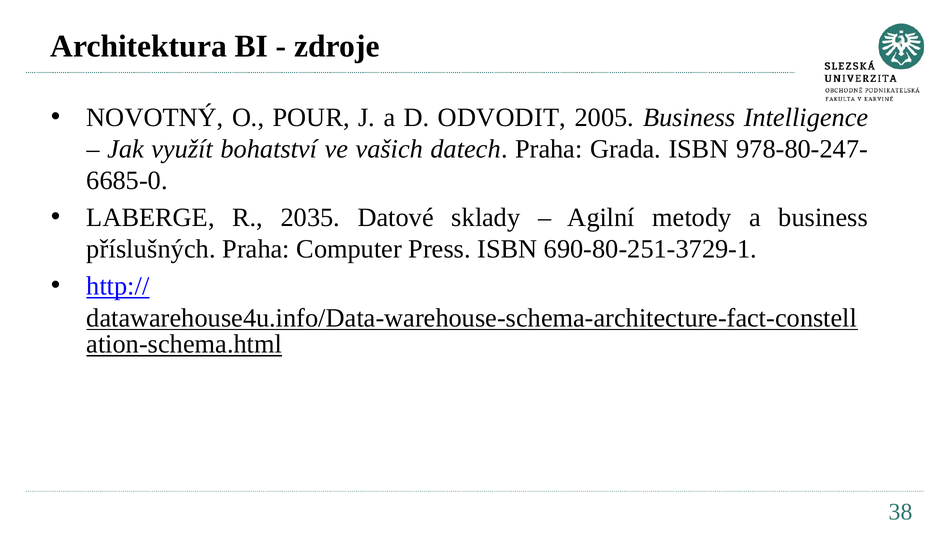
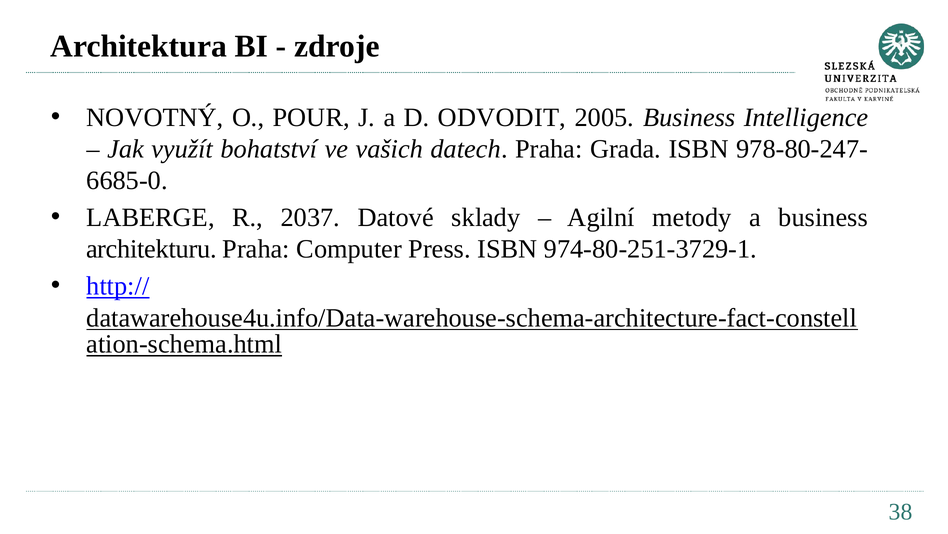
2035: 2035 -> 2037
příslušných: příslušných -> architekturu
690-80-251-3729-1: 690-80-251-3729-1 -> 974-80-251-3729-1
